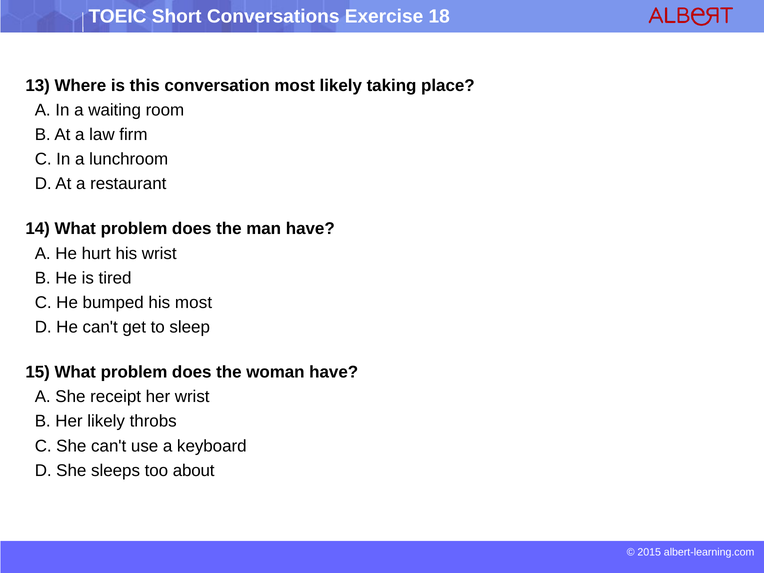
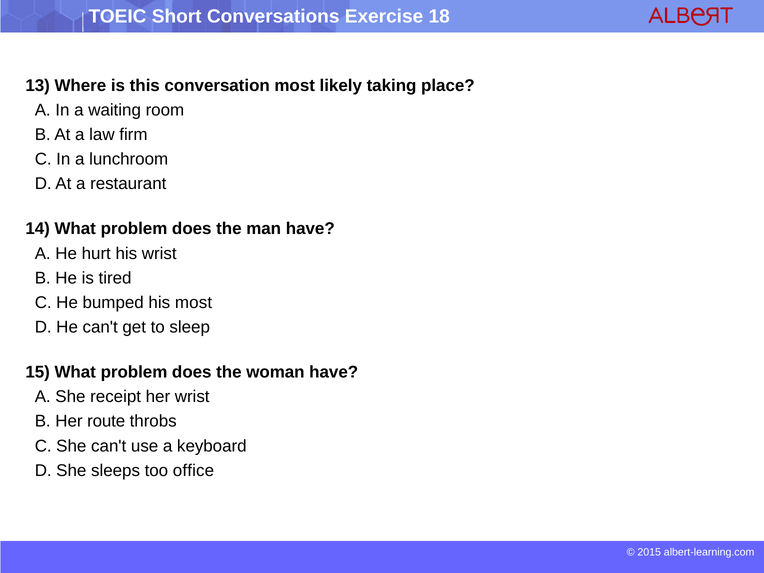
Her likely: likely -> route
about: about -> office
